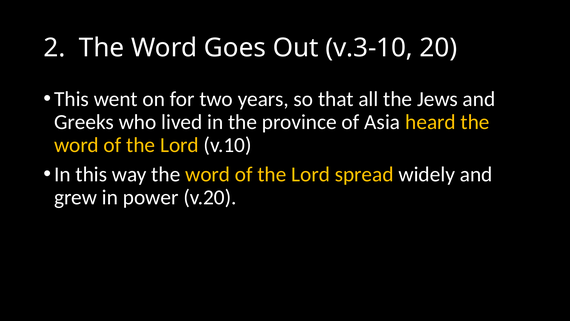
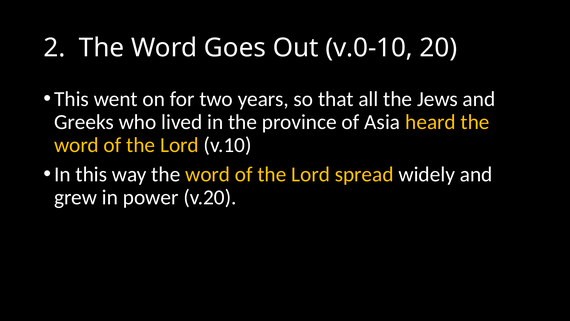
v.3-10: v.3-10 -> v.0-10
